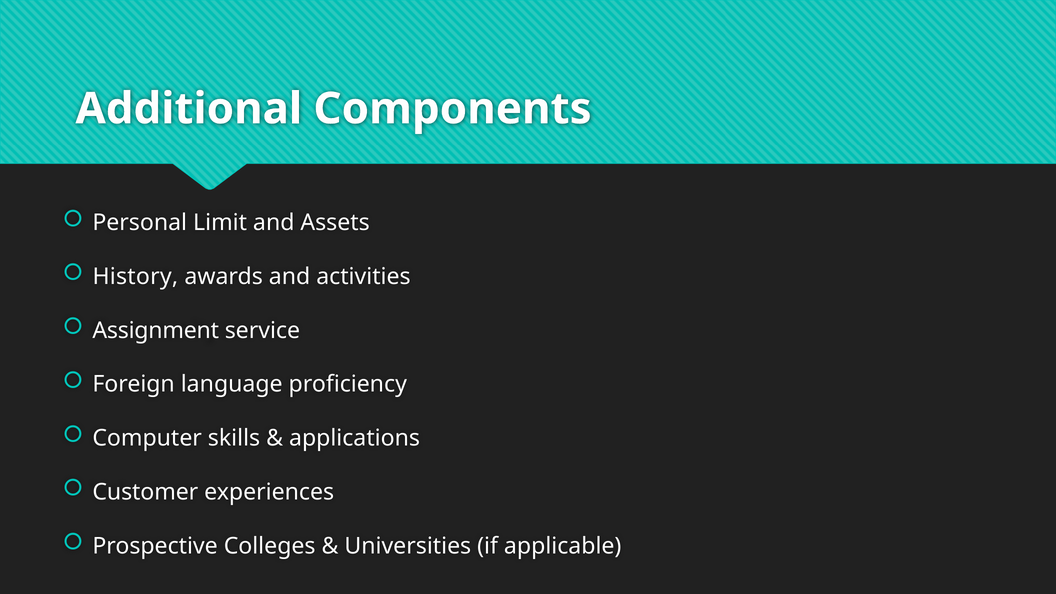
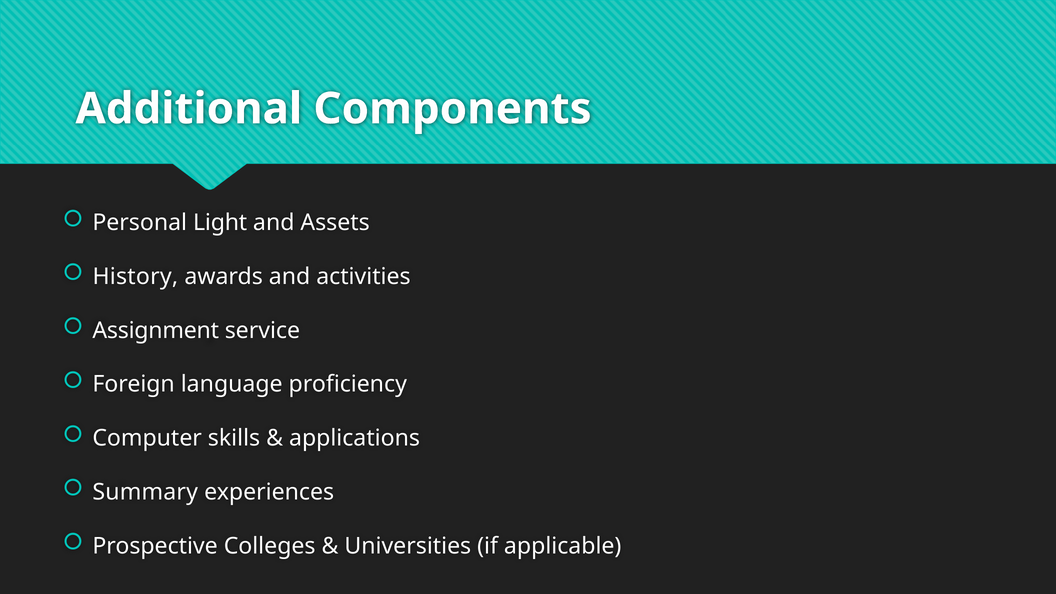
Limit: Limit -> Light
Customer: Customer -> Summary
